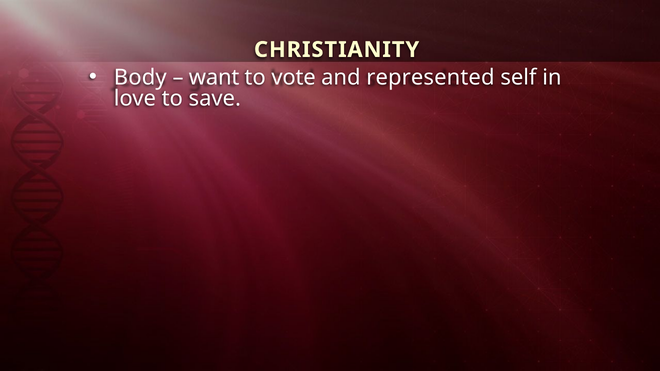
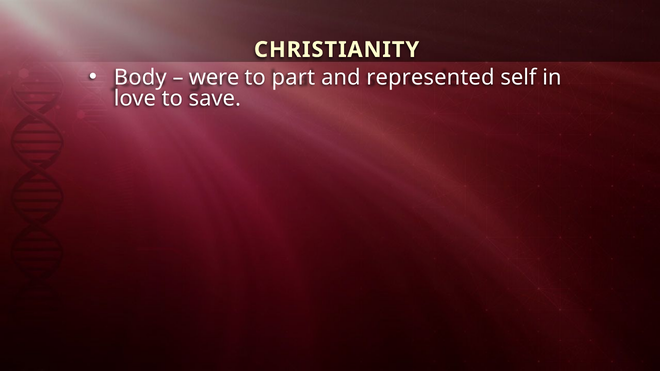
want: want -> were
vote: vote -> part
